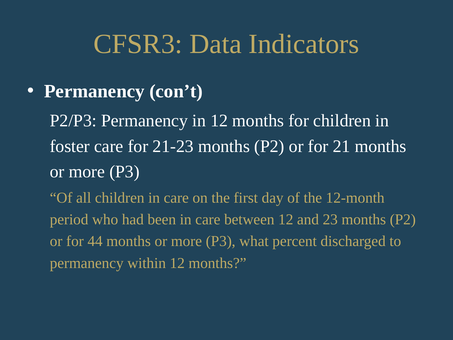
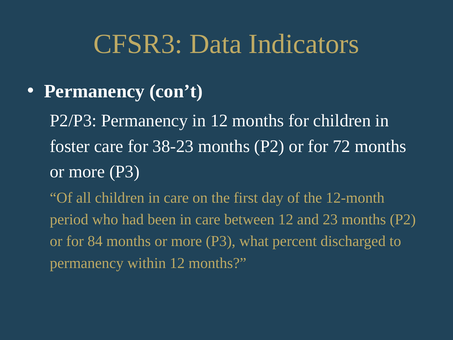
21-23: 21-23 -> 38-23
21: 21 -> 72
44: 44 -> 84
